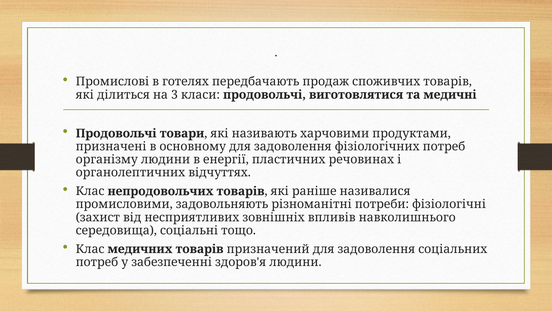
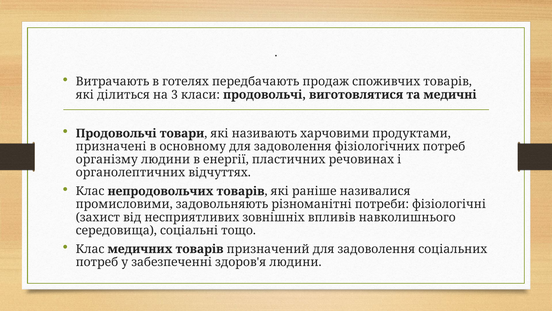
Промислові: Промислові -> Витрачають
